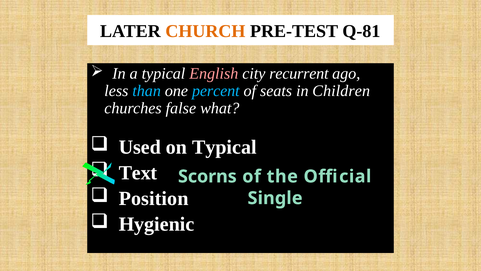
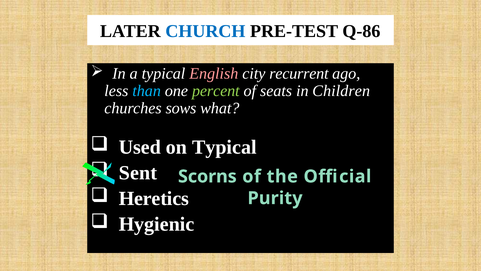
CHURCH colour: orange -> blue
Q-81: Q-81 -> Q-86
percent colour: light blue -> light green
false: false -> sows
Text: Text -> Sent
Position: Position -> Heretics
Single: Single -> Purity
